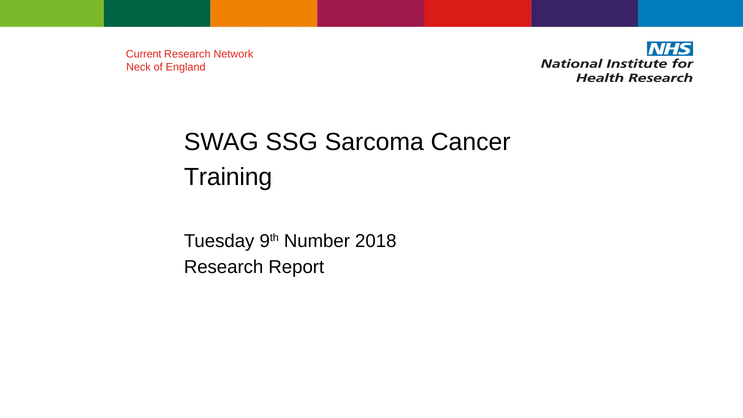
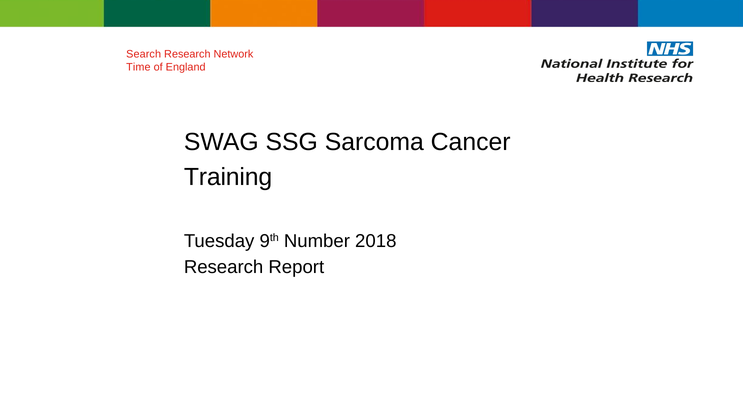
Current: Current -> Search
Neck: Neck -> Time
